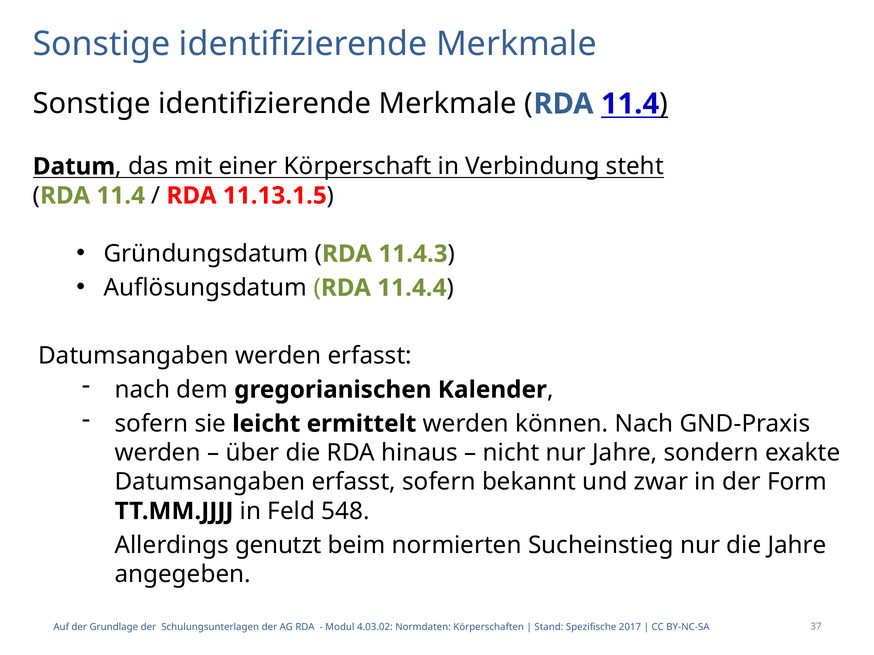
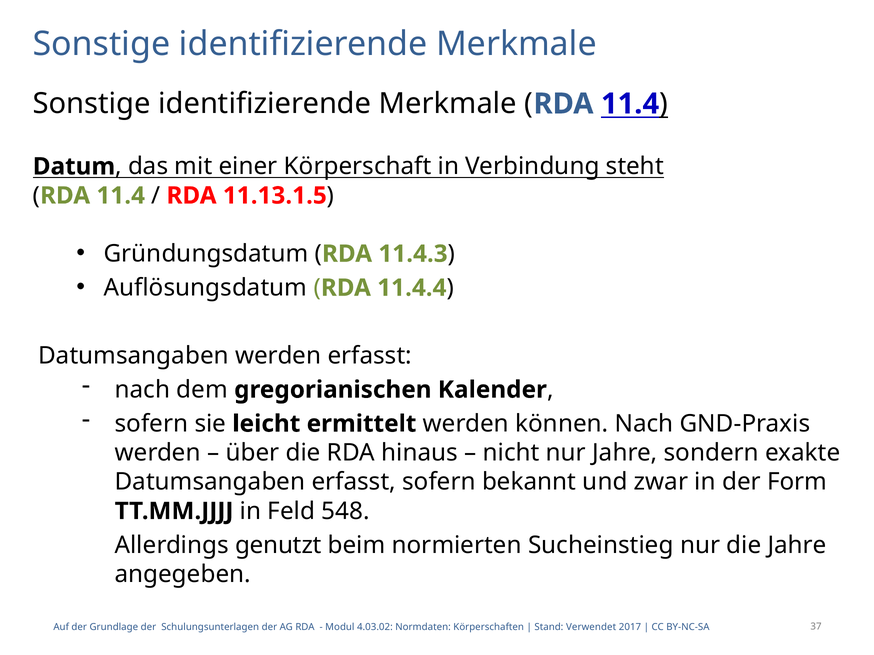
Spezifische: Spezifische -> Verwendet
